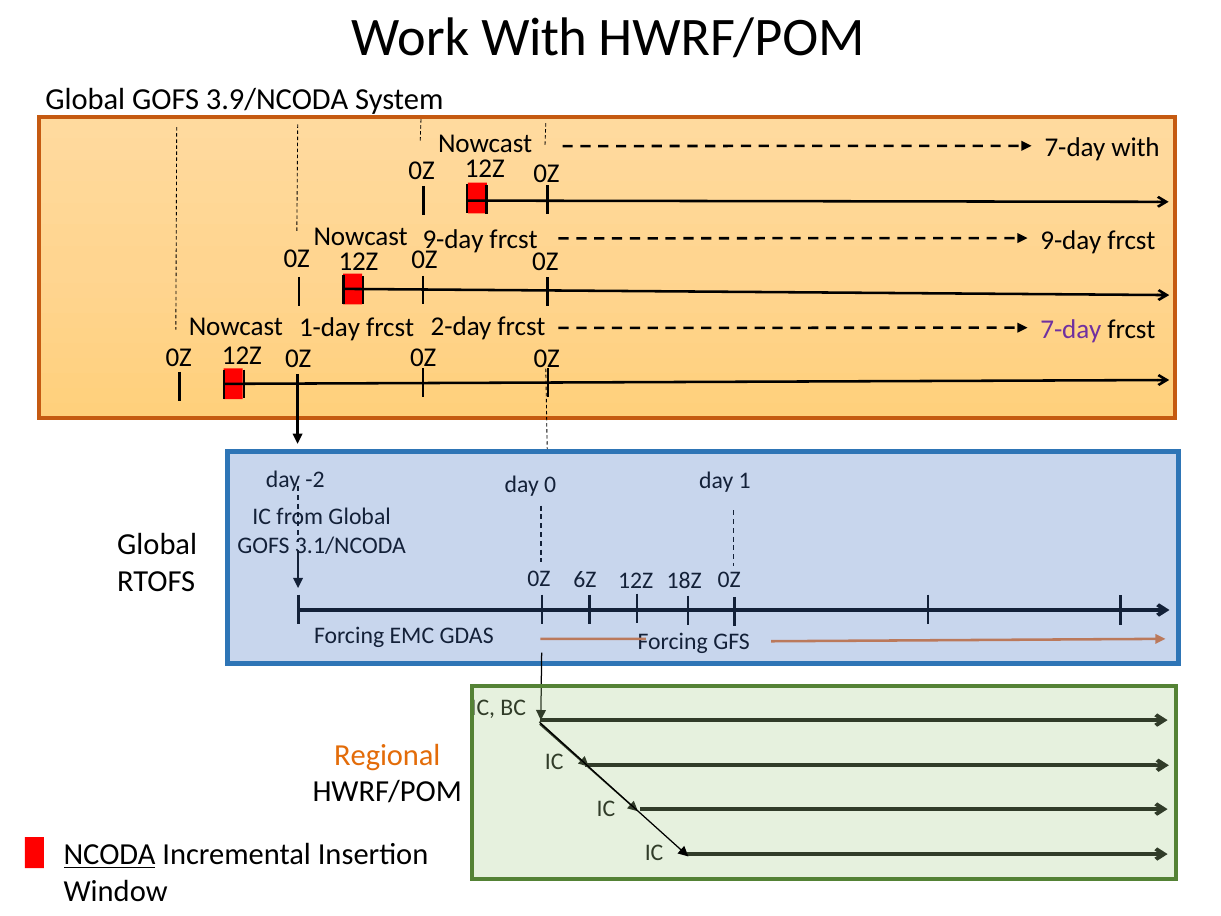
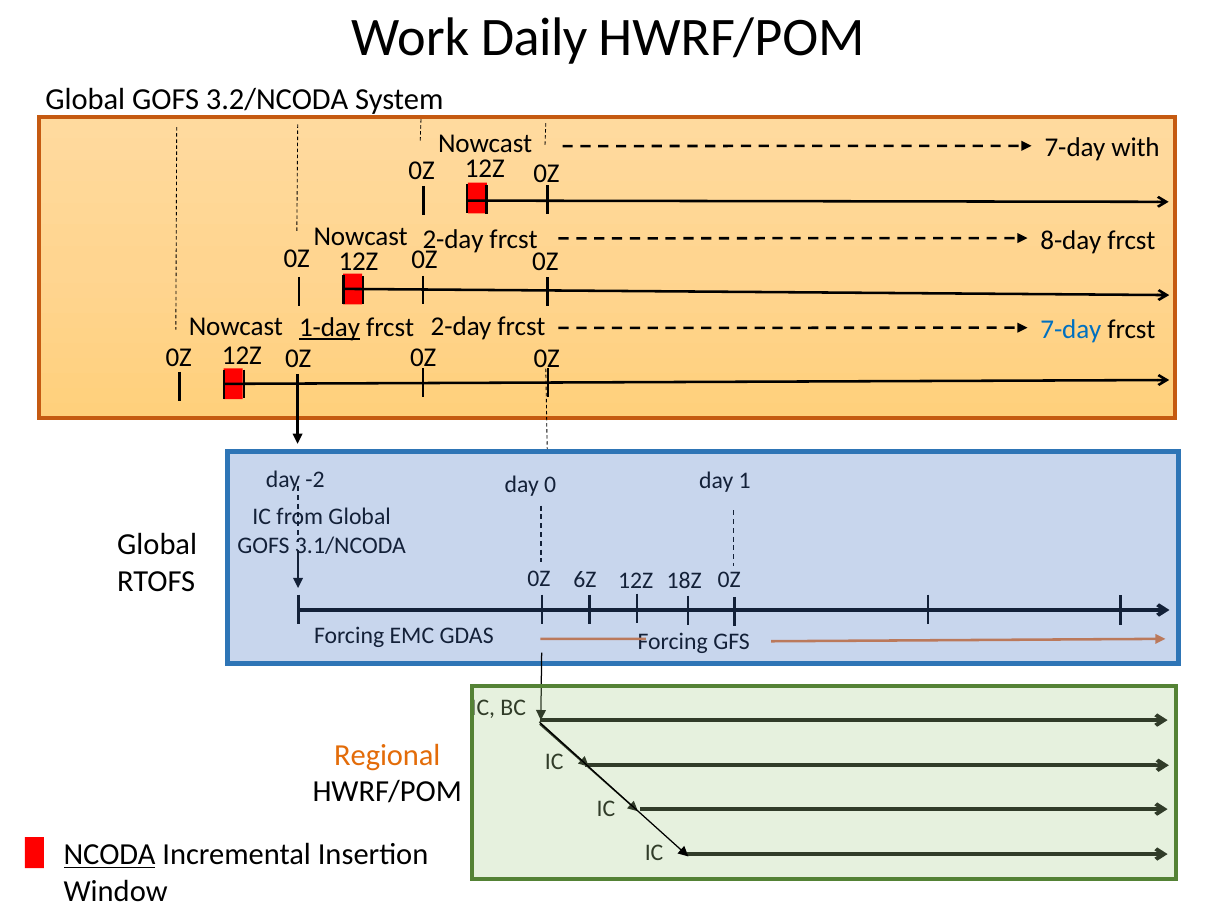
Work With: With -> Daily
3.9/NCODA: 3.9/NCODA -> 3.2/NCODA
Nowcast 9-day: 9-day -> 2-day
frcst 9-day: 9-day -> 8-day
1-day underline: none -> present
7-day at (1071, 330) colour: purple -> blue
